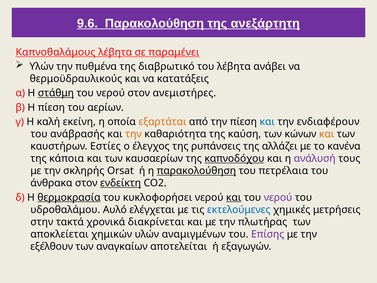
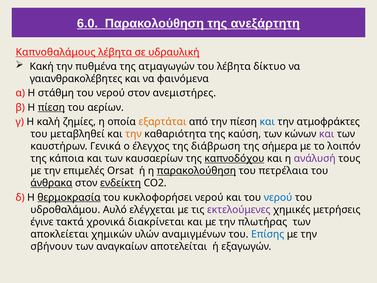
9.6: 9.6 -> 6.0
παραμένει: παραμένει -> υδραυλική
Υλών at (42, 66): Υλών -> Κακή
διαβρωτικό: διαβρωτικό -> ατμαγωγών
ανάβει: ανάβει -> δίκτυο
θερμοϋδραυλικούς: θερμοϋδραυλικούς -> γαιανθρακολέβητες
κατατάξεις: κατατάξεις -> φαινόμενα
στάθμη underline: present -> none
πίεση at (51, 107) underline: none -> present
εκείνη: εκείνη -> ζημίες
ενδιαφέρουν: ενδιαφέρουν -> ατμοφράκτες
ανάβρασής: ανάβρασής -> μεταβληθεί
και at (327, 134) colour: orange -> purple
Εστίες: Εστίες -> Γενικά
ρυπάνσεις: ρυπάνσεις -> διάβρωση
αλλάζει: αλλάζει -> σήμερα
κανένα: κανένα -> λοιπόν
σκληρής: σκληρής -> επιμελές
άνθρακα underline: none -> present
και at (234, 197) underline: present -> none
νερού at (278, 197) colour: purple -> blue
εκτελούμενες colour: blue -> purple
στην: στην -> έγινε
Επίσης colour: purple -> blue
εξέλθουν: εξέλθουν -> σβήνουν
